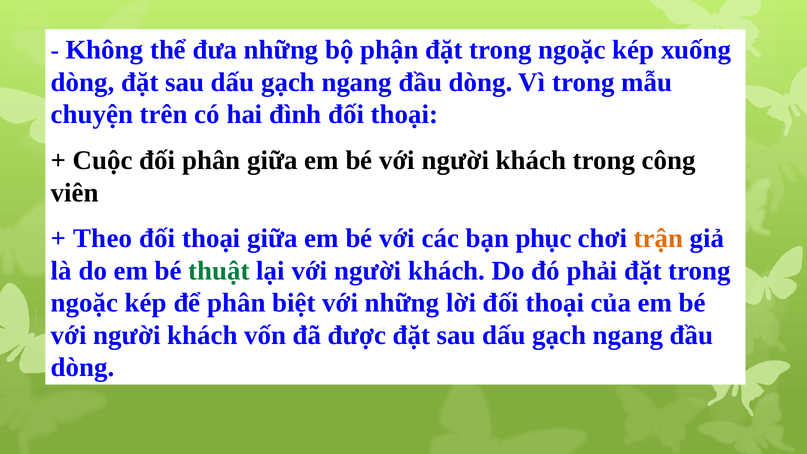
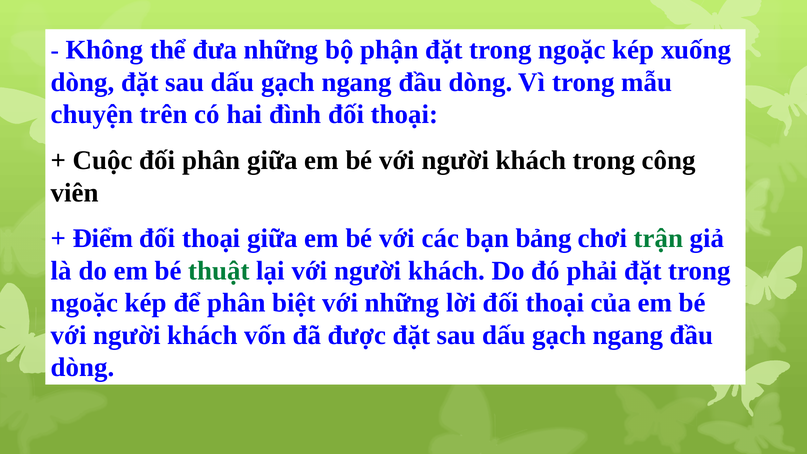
Theo: Theo -> Điểm
phục: phục -> bảng
trận colour: orange -> green
